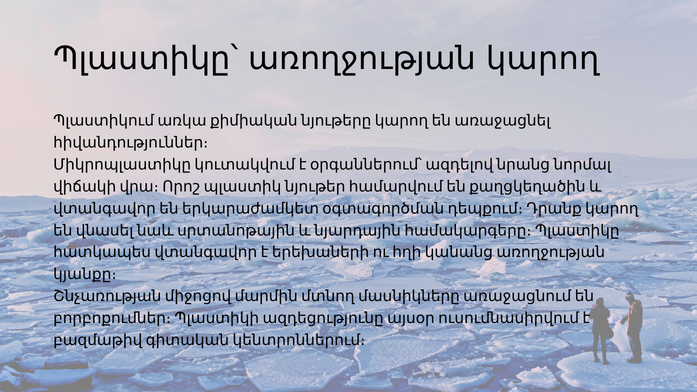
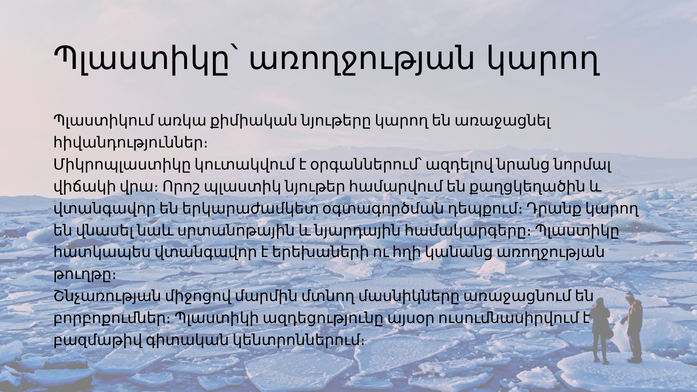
կյանքը։: կյանքը։ -> թուղթը։
